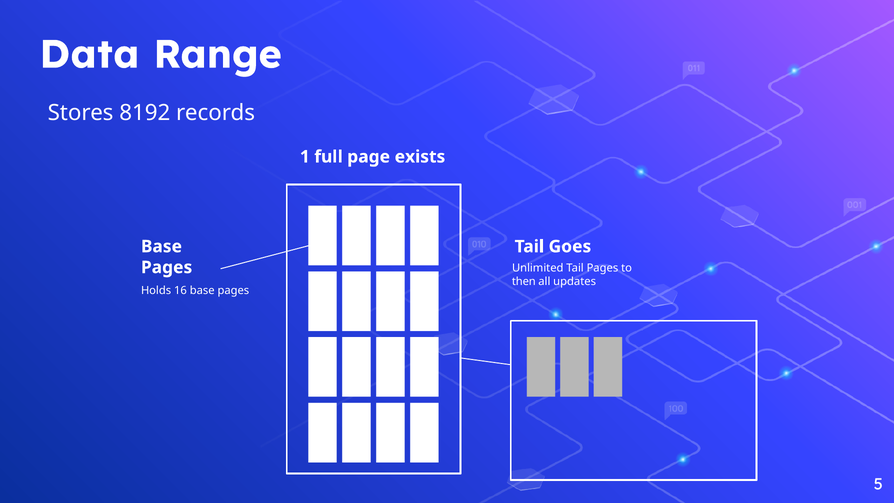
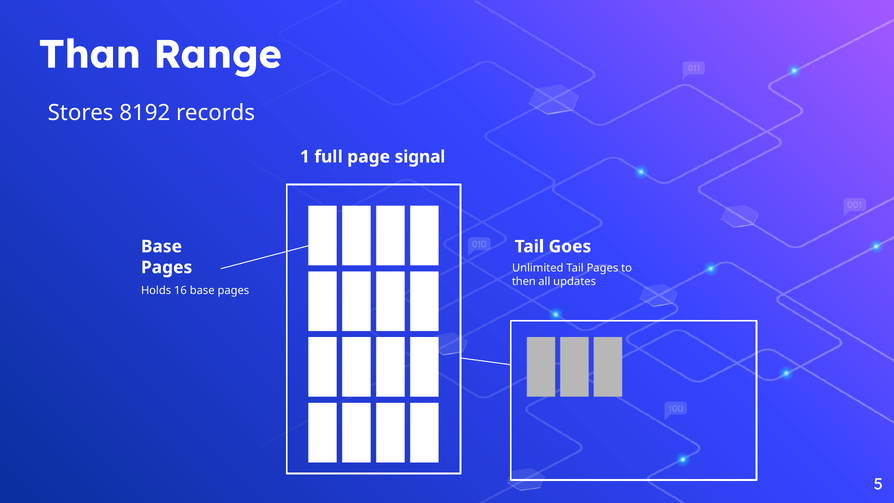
Data: Data -> Than
exists: exists -> signal
